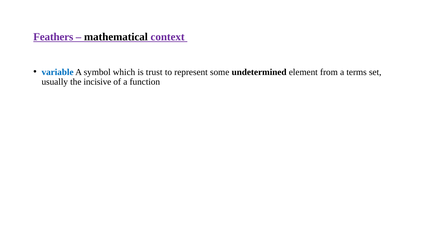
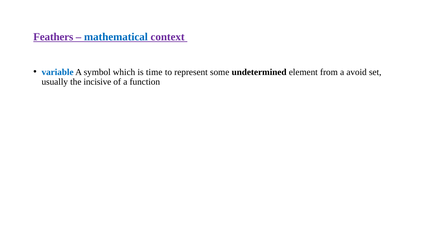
mathematical colour: black -> blue
trust: trust -> time
terms: terms -> avoid
